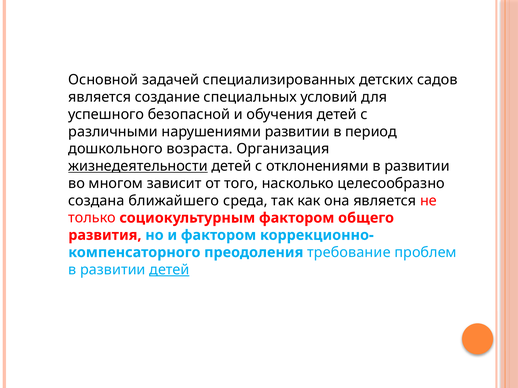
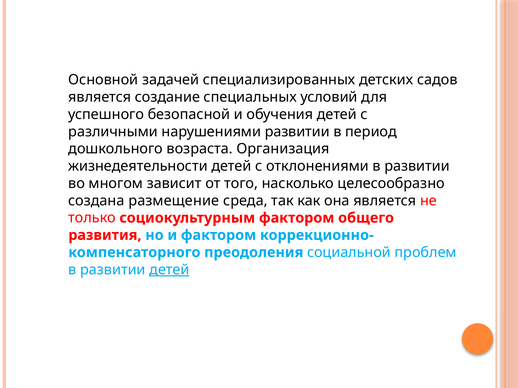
жизнедеятельности underline: present -> none
ближайшего: ближайшего -> размещение
требование: требование -> социальной
